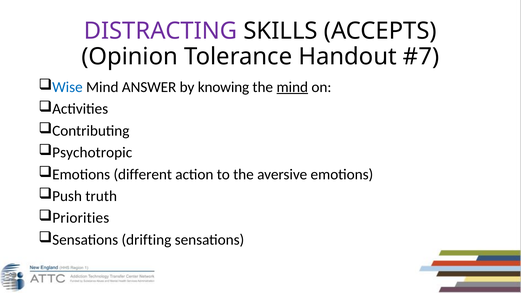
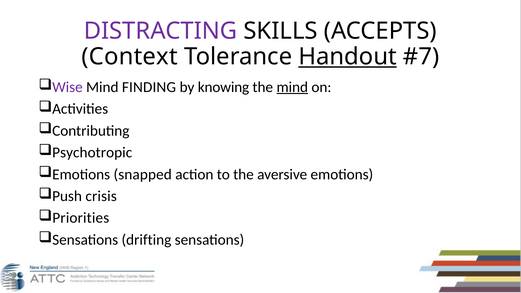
Opinion: Opinion -> Context
Handout underline: none -> present
Wise colour: blue -> purple
ANSWER: ANSWER -> FINDING
different: different -> snapped
truth: truth -> crisis
